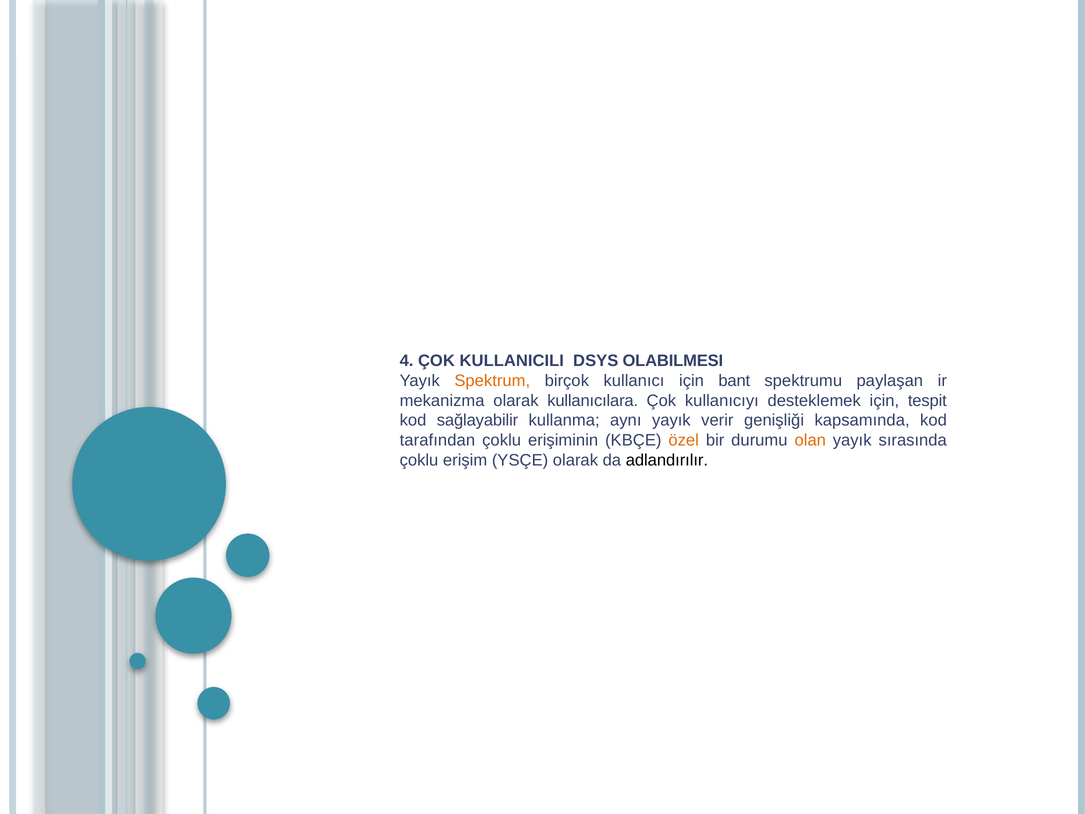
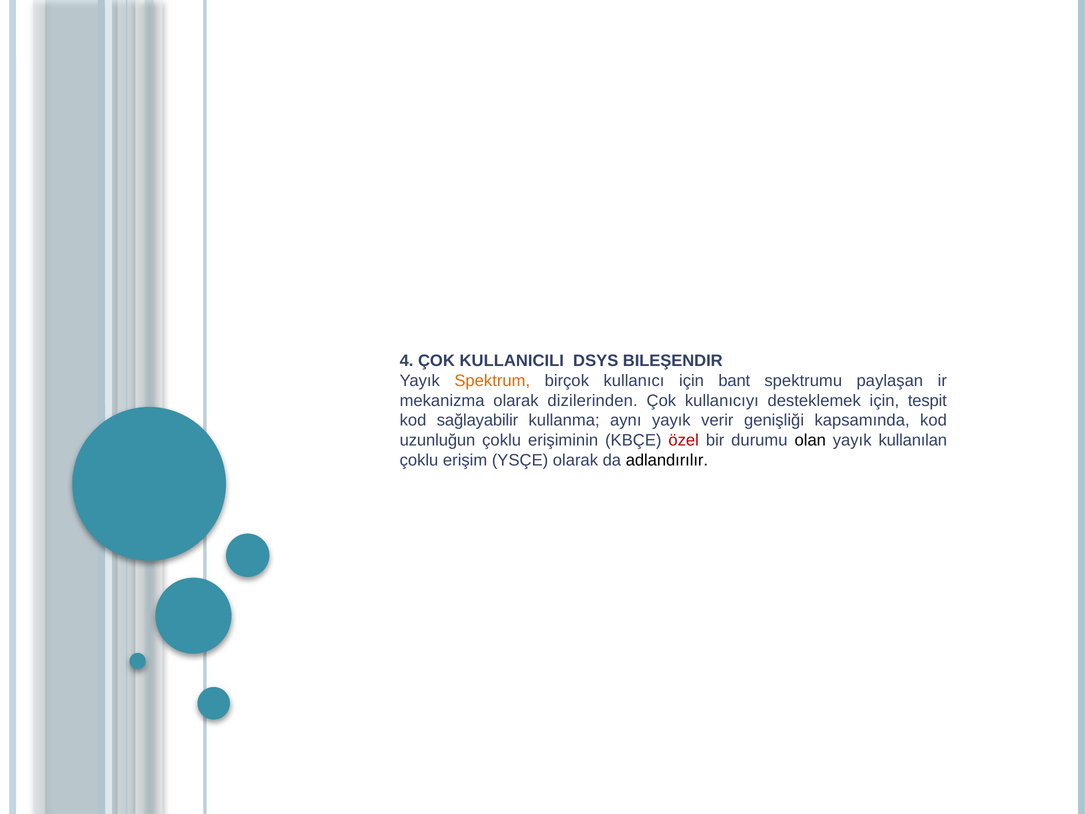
OLABILMESI: OLABILMESI -> BILEŞENDIR
kullanıcılara: kullanıcılara -> dizilerinden
tarafından: tarafından -> uzunluğun
özel colour: orange -> red
olan colour: orange -> black
sırasında: sırasında -> kullanılan
